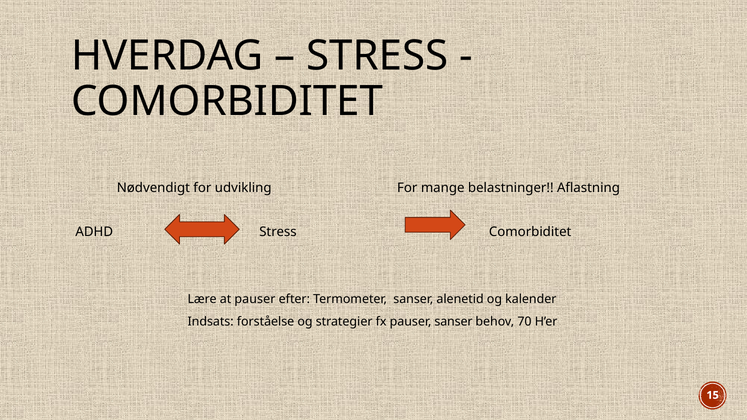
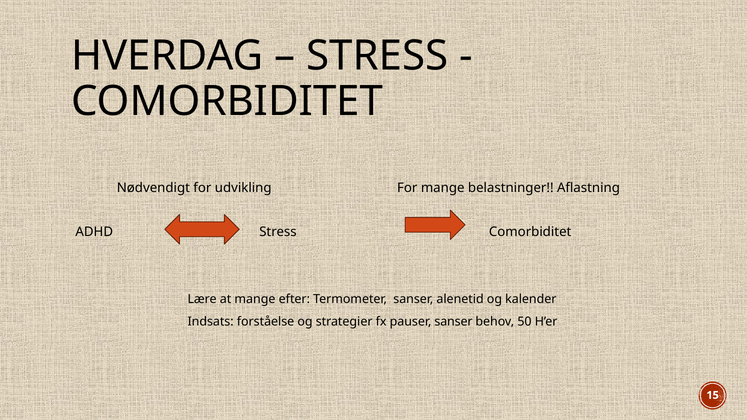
at pauser: pauser -> mange
70: 70 -> 50
